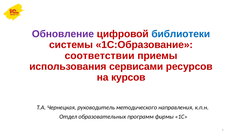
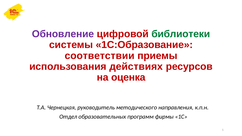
библиотеки colour: blue -> green
сервисами: сервисами -> действиях
курсов: курсов -> оценка
